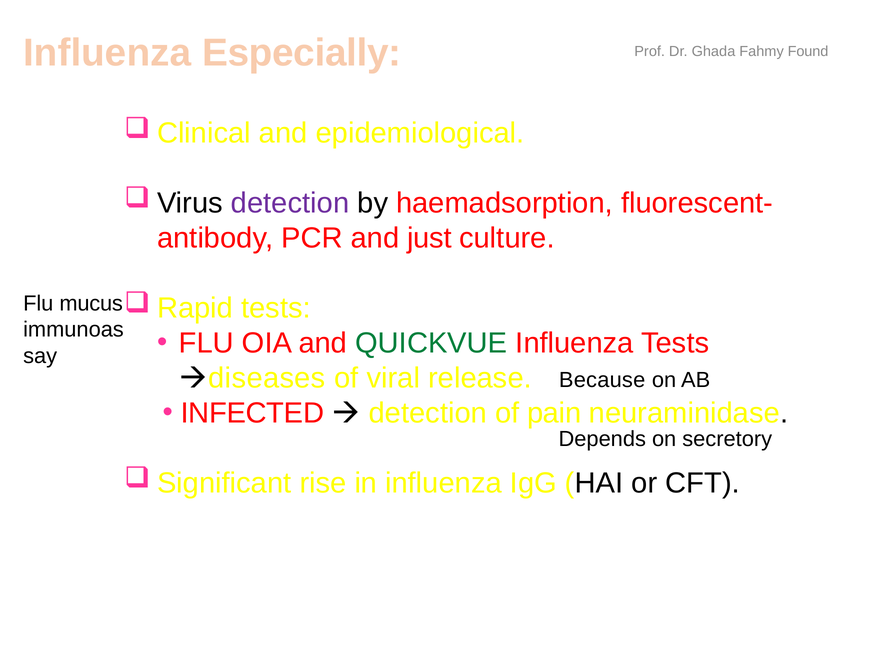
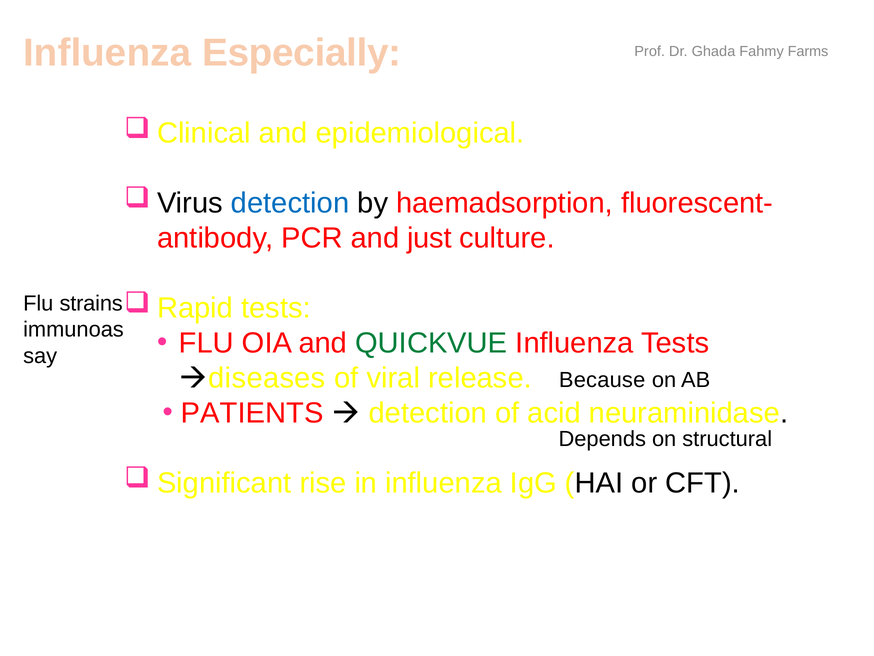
Found: Found -> Farms
detection at (290, 203) colour: purple -> blue
mucus: mucus -> strains
INFECTED: INFECTED -> PATIENTS
pain: pain -> acid
secretory: secretory -> structural
